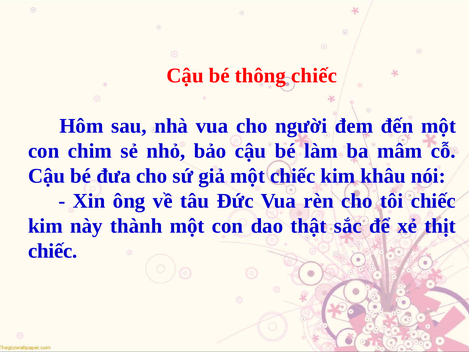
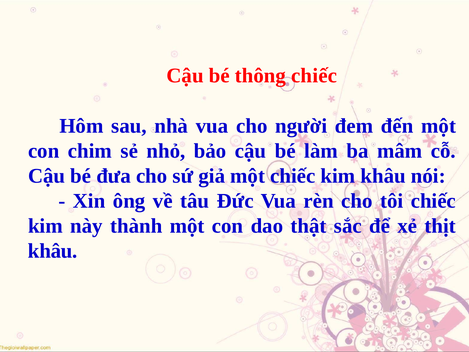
chiếc at (53, 251): chiếc -> khâu
